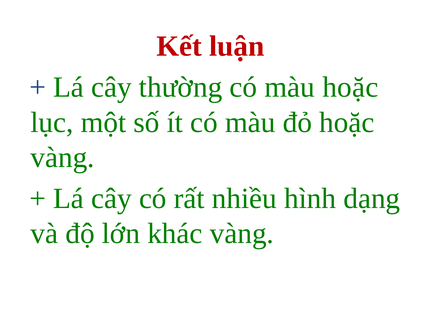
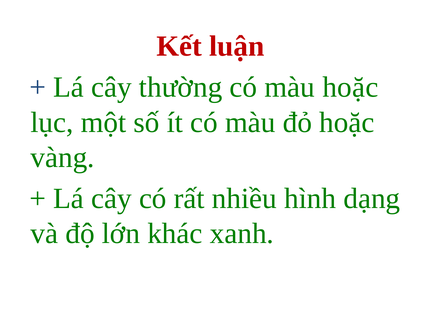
khác vàng: vàng -> xanh
